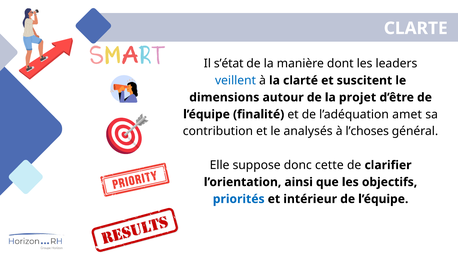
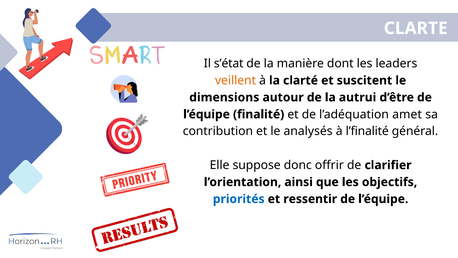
veillent colour: blue -> orange
projet: projet -> autrui
l’choses: l’choses -> l’finalité
cette: cette -> offrir
intérieur: intérieur -> ressentir
